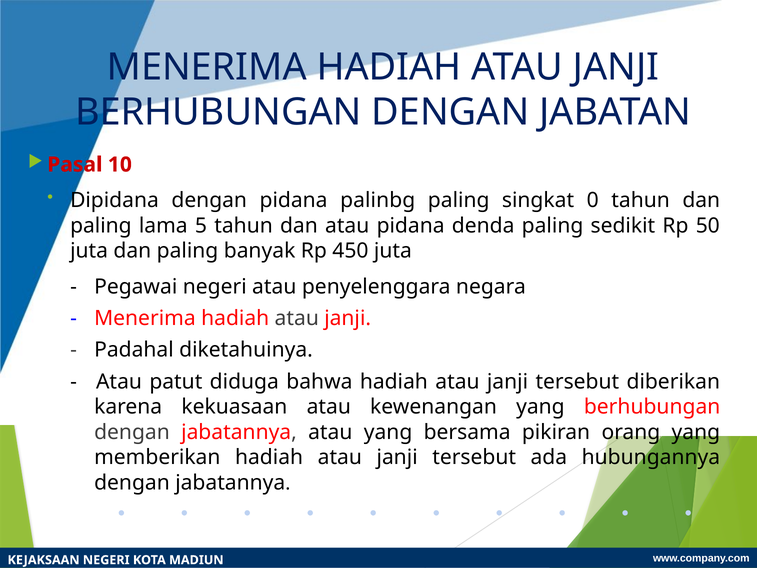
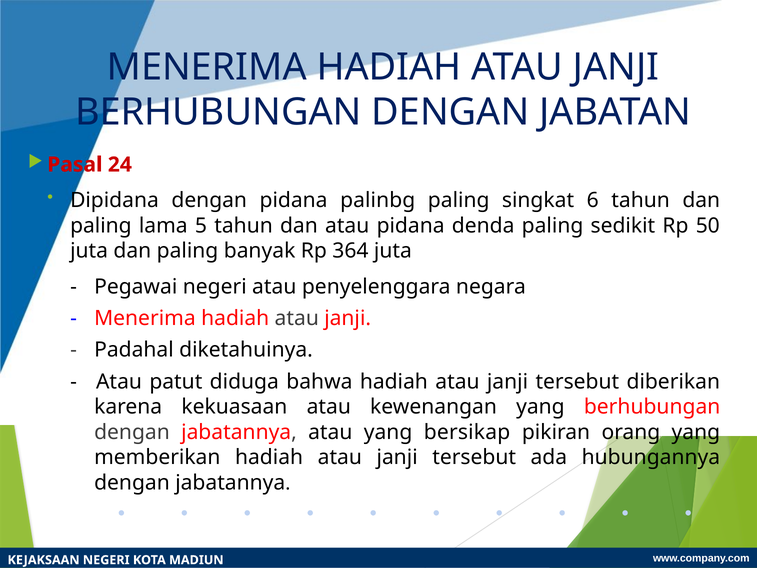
10: 10 -> 24
0: 0 -> 6
450: 450 -> 364
bersama: bersama -> bersikap
